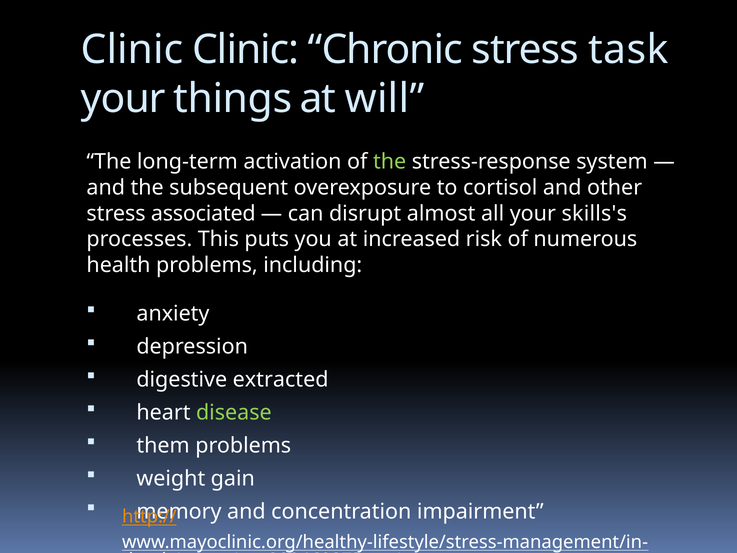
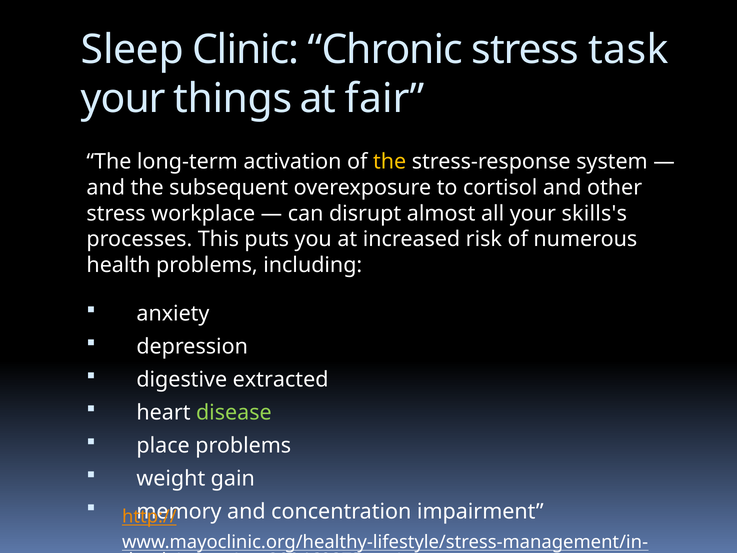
Clinic at (132, 49): Clinic -> Sleep
will: will -> fair
the at (390, 162) colour: light green -> yellow
associated: associated -> workplace
them: them -> place
